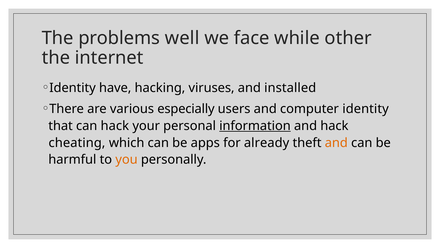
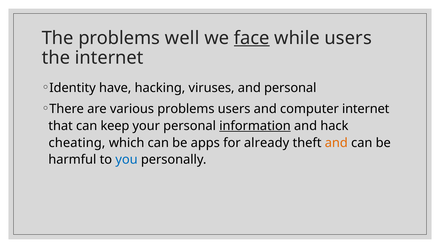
face underline: none -> present
while other: other -> users
and installed: installed -> personal
various especially: especially -> problems
computer identity: identity -> internet
can hack: hack -> keep
you colour: orange -> blue
